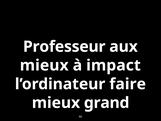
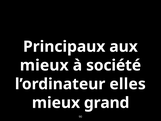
Professeur: Professeur -> Principaux
impact: impact -> société
faire: faire -> elles
